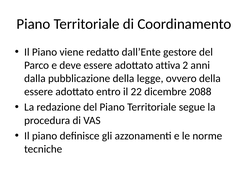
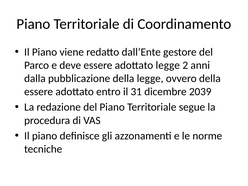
adottato attiva: attiva -> legge
22: 22 -> 31
2088: 2088 -> 2039
